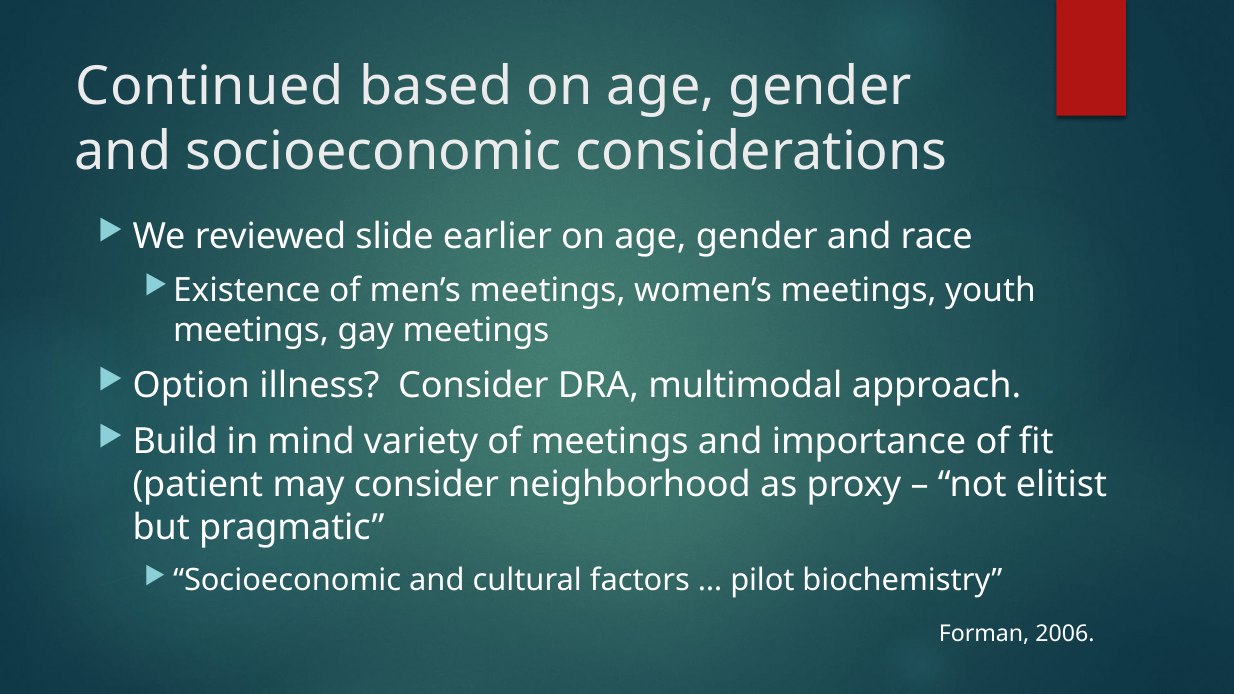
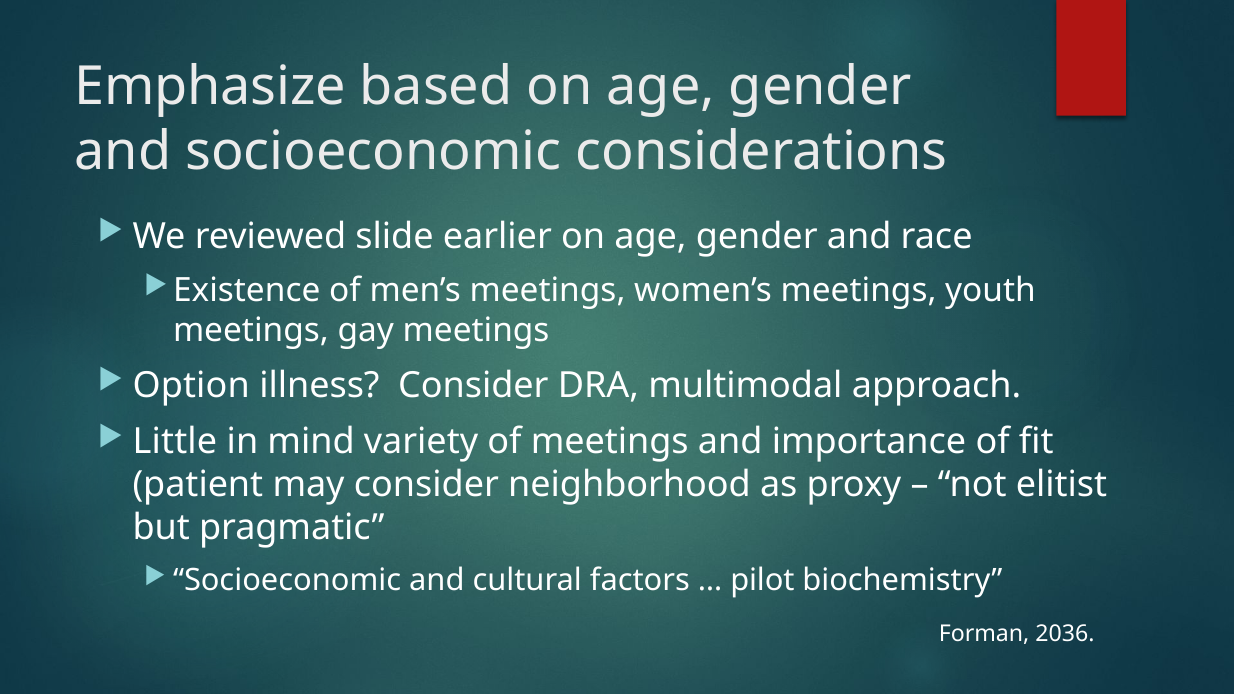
Continued: Continued -> Emphasize
Build: Build -> Little
2006: 2006 -> 2036
